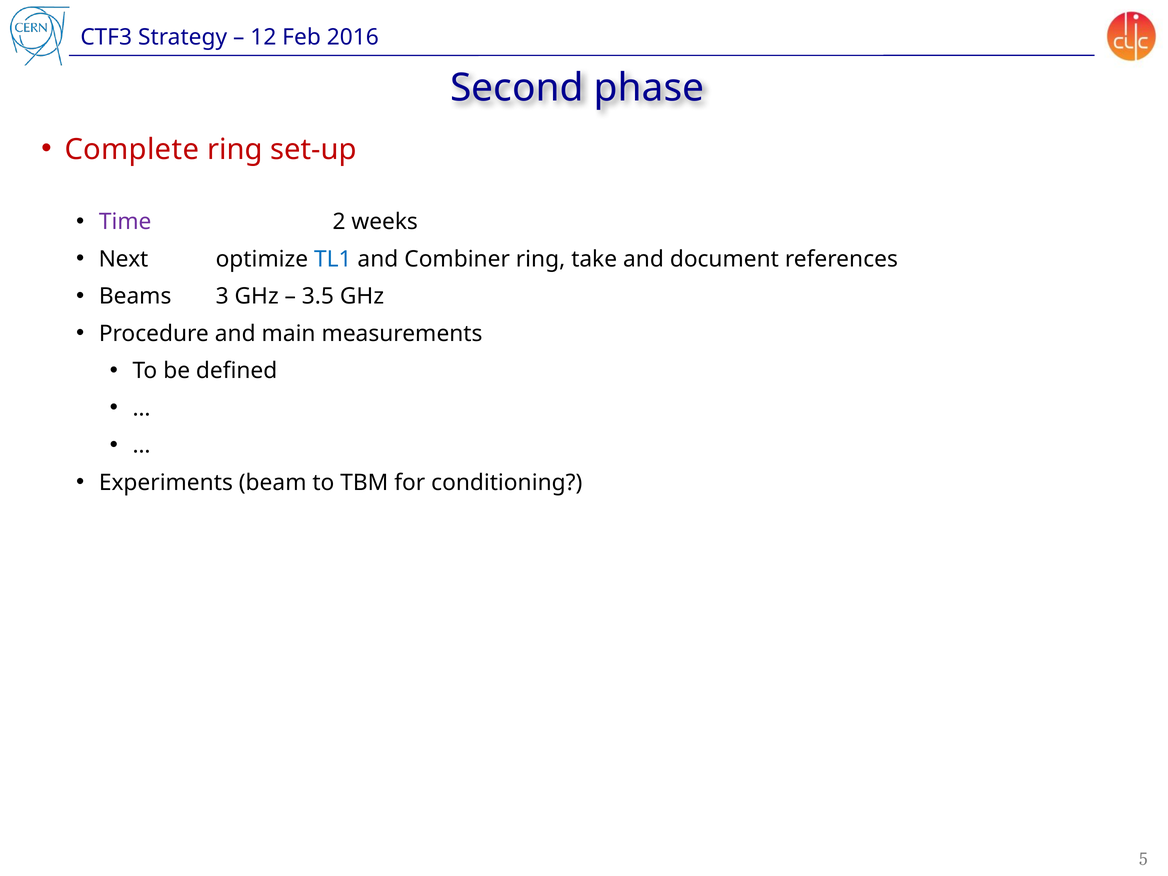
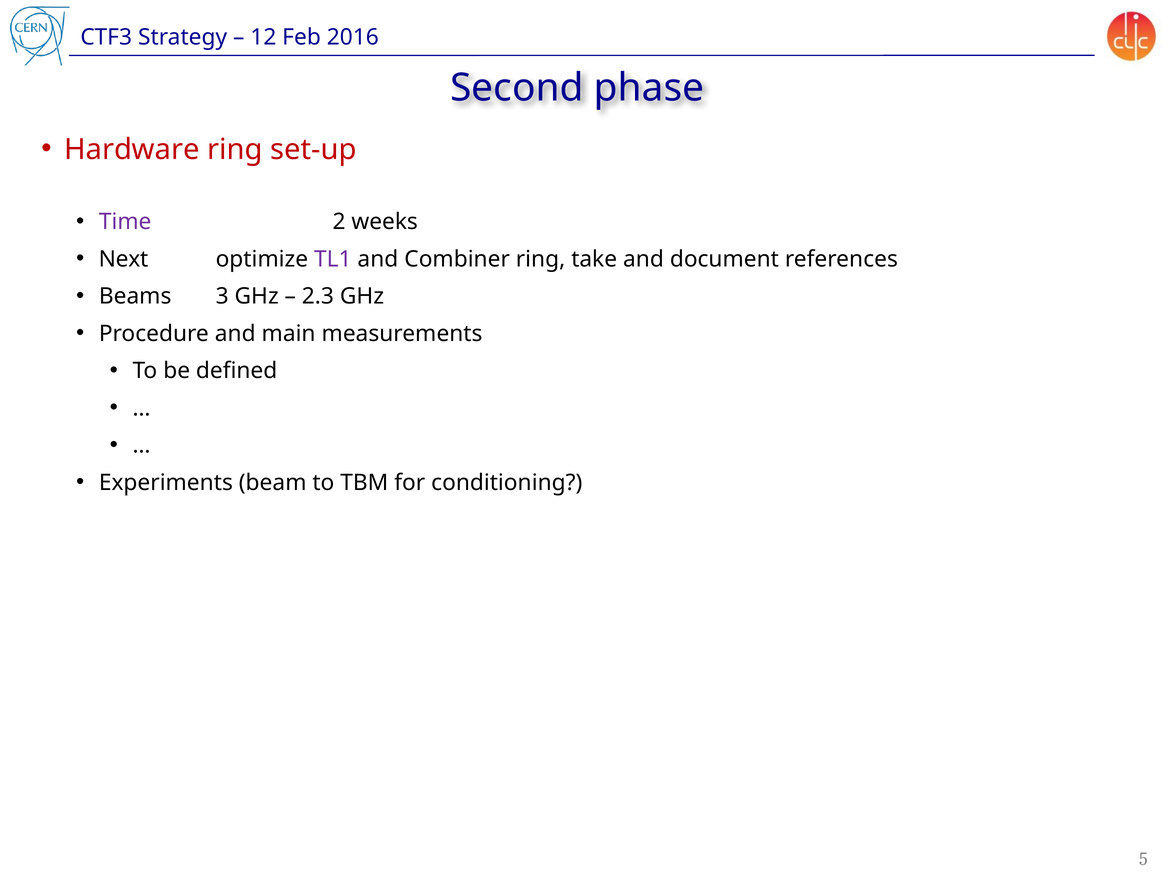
Complete: Complete -> Hardware
TL1 colour: blue -> purple
3.5: 3.5 -> 2.3
